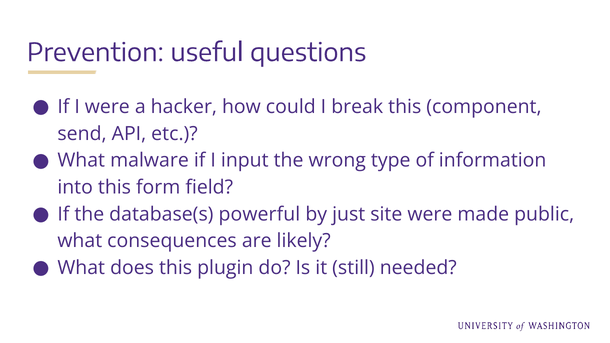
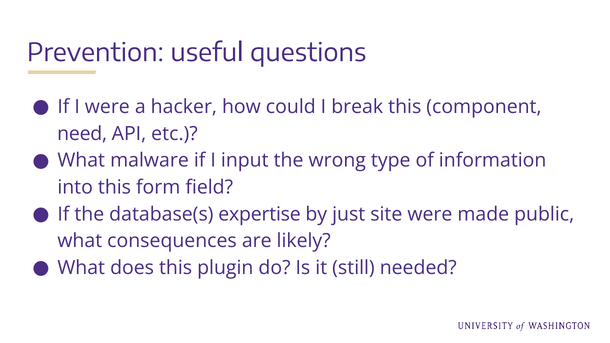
send: send -> need
powerful: powerful -> expertise
